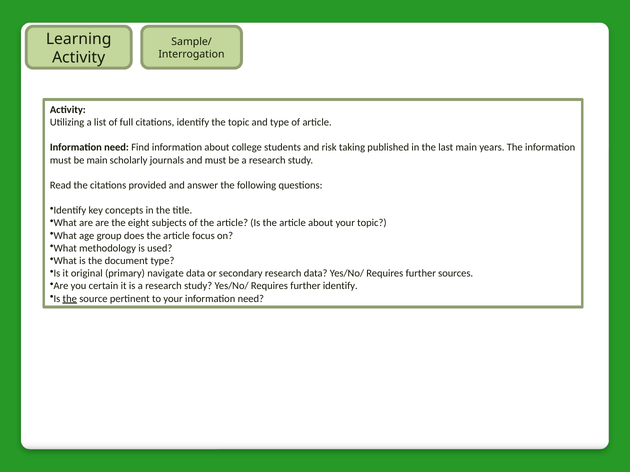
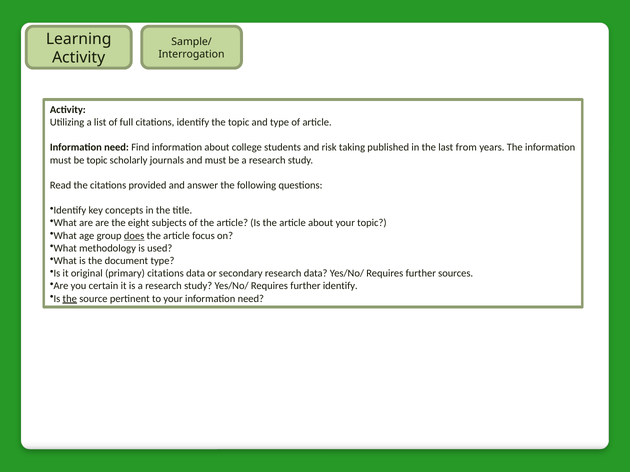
last main: main -> from
be main: main -> topic
does underline: none -> present
primary navigate: navigate -> citations
